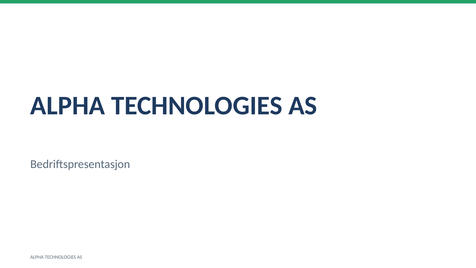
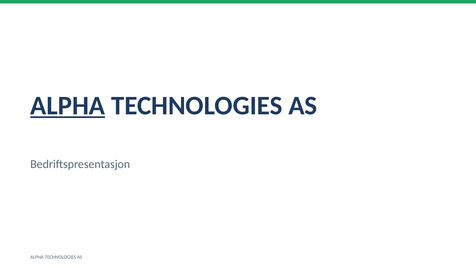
ALPHA at (68, 106) underline: none -> present
